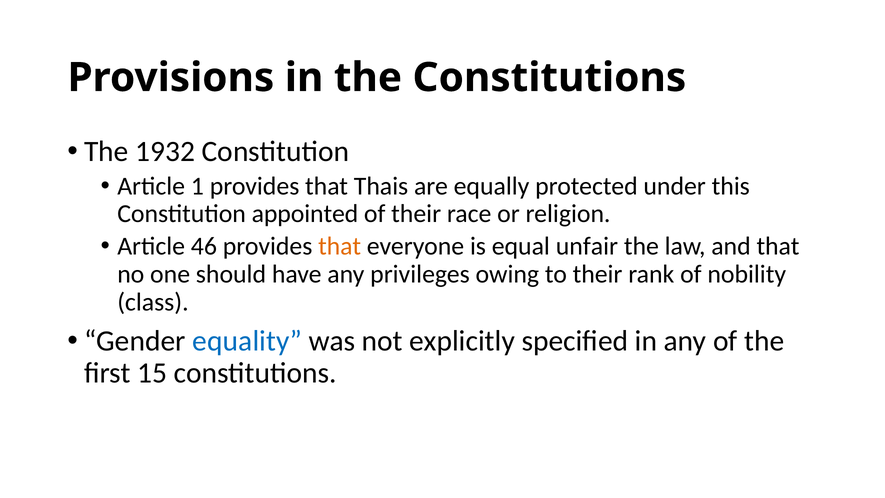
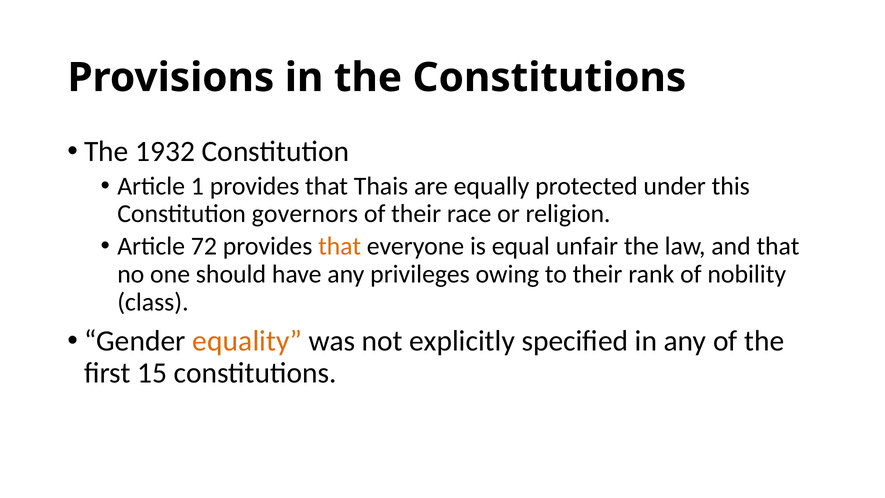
appointed: appointed -> governors
46: 46 -> 72
equality colour: blue -> orange
